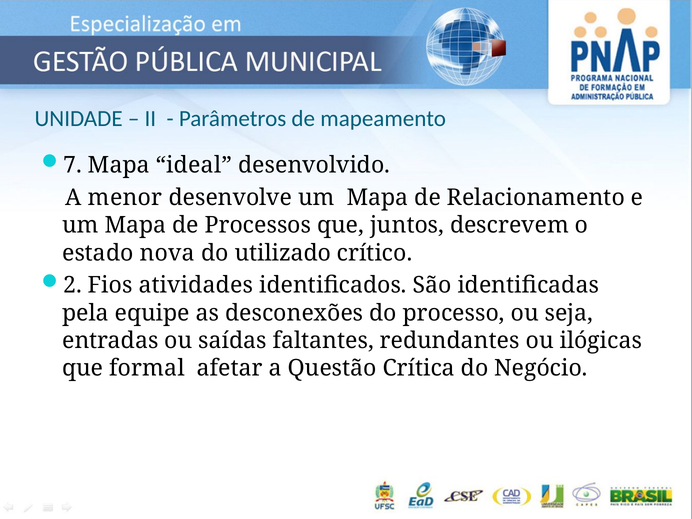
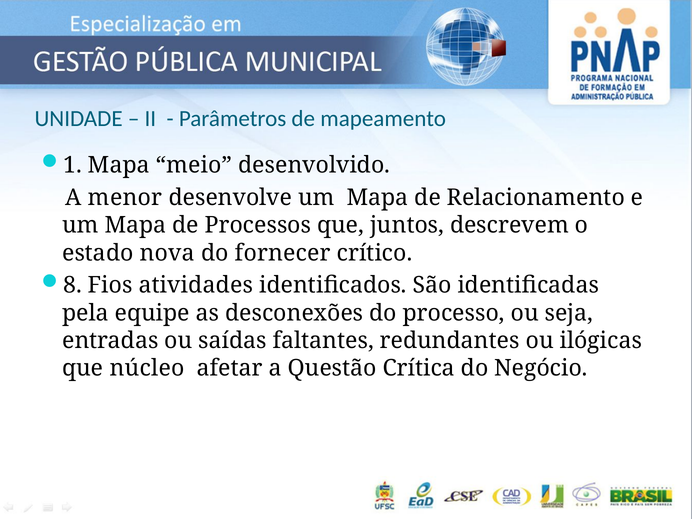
7: 7 -> 1
ideal: ideal -> meio
utilizado: utilizado -> fornecer
2: 2 -> 8
formal: formal -> núcleo
